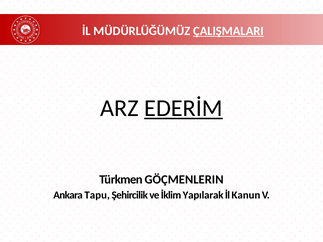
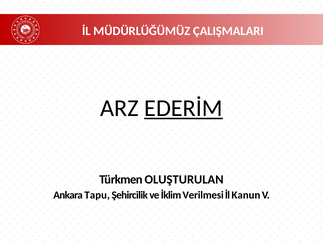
ÇALIŞMALARI underline: present -> none
GÖÇMENLERIN: GÖÇMENLERIN -> OLUŞTURULAN
Yapılarak: Yapılarak -> Verilmesi
